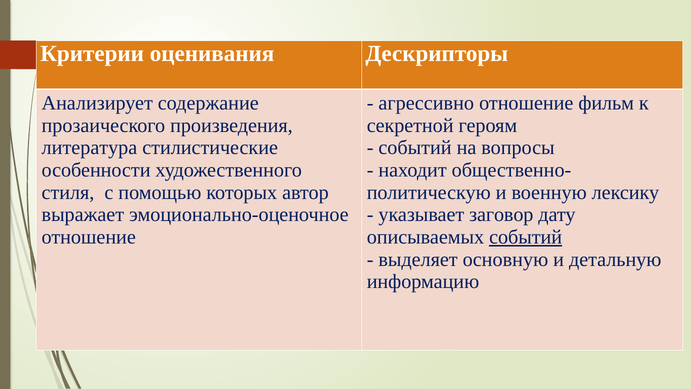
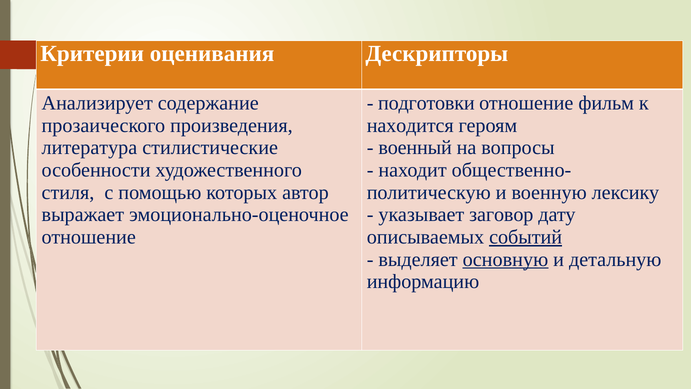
агрессивно: агрессивно -> подготовки
секретной: секретной -> находится
событий at (415, 148): событий -> военный
основную underline: none -> present
